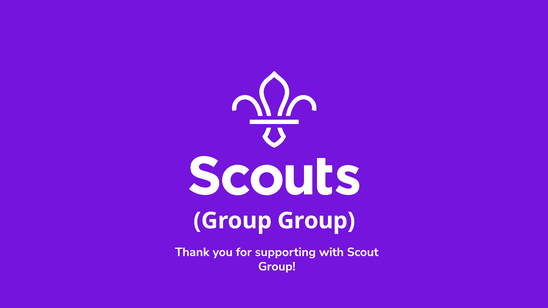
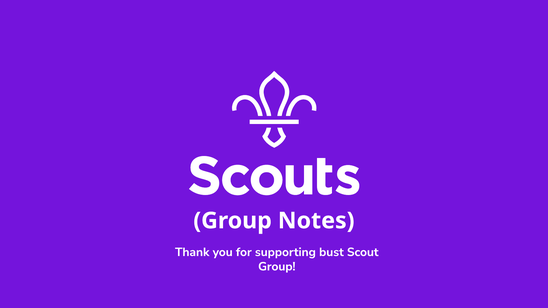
Group Group: Group -> Notes
with: with -> bust
